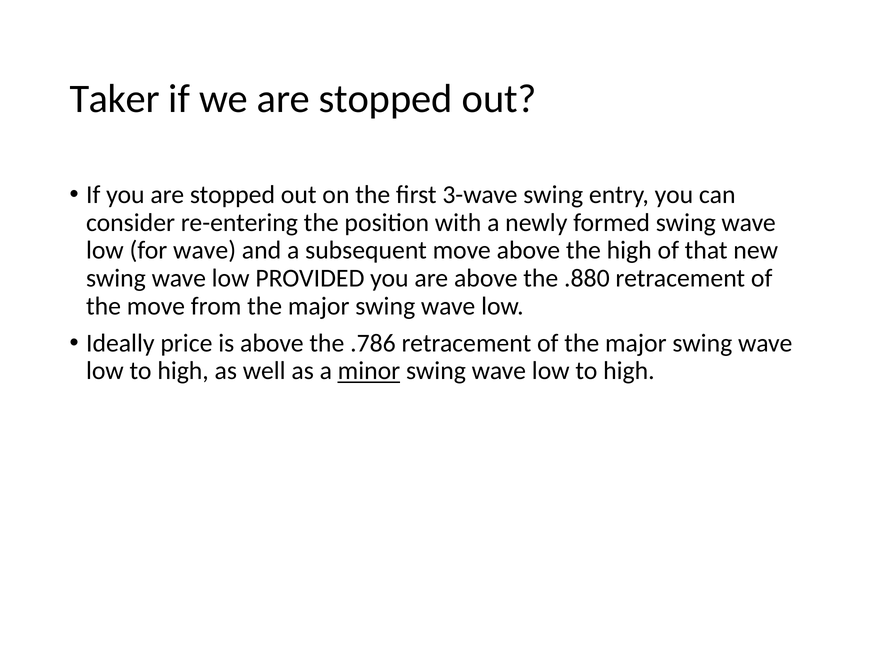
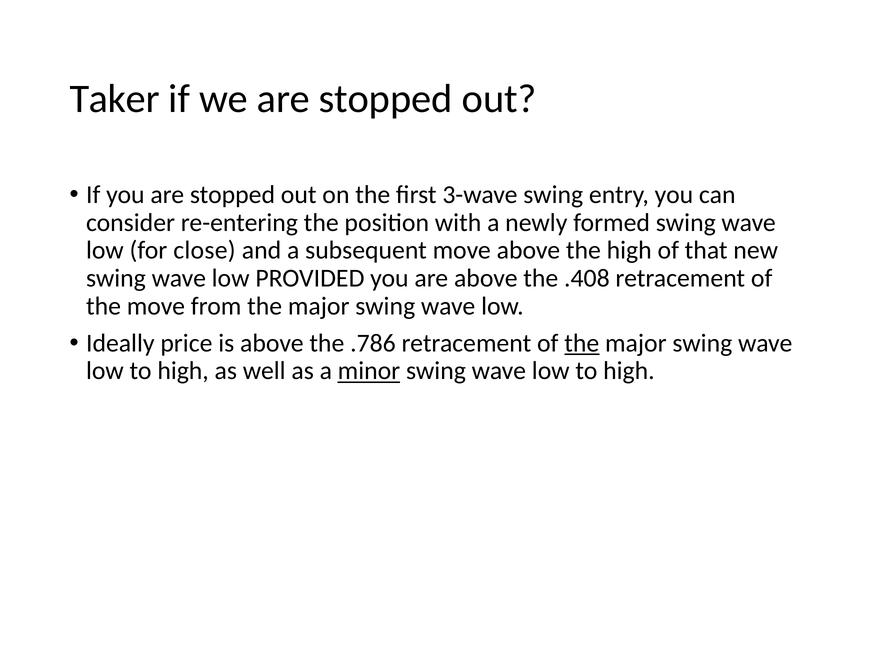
for wave: wave -> close
.880: .880 -> .408
the at (582, 343) underline: none -> present
